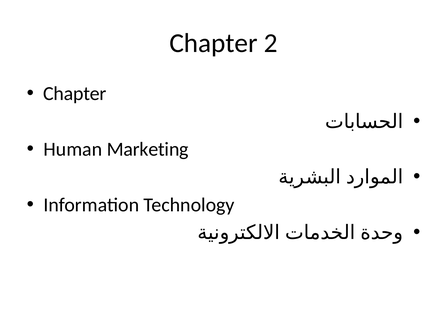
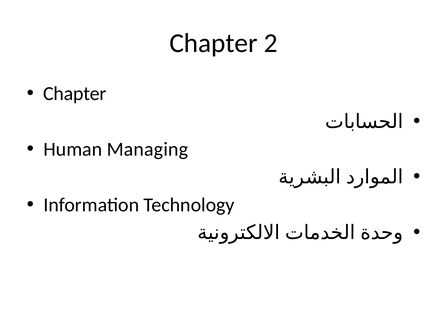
Marketing: Marketing -> Managing
